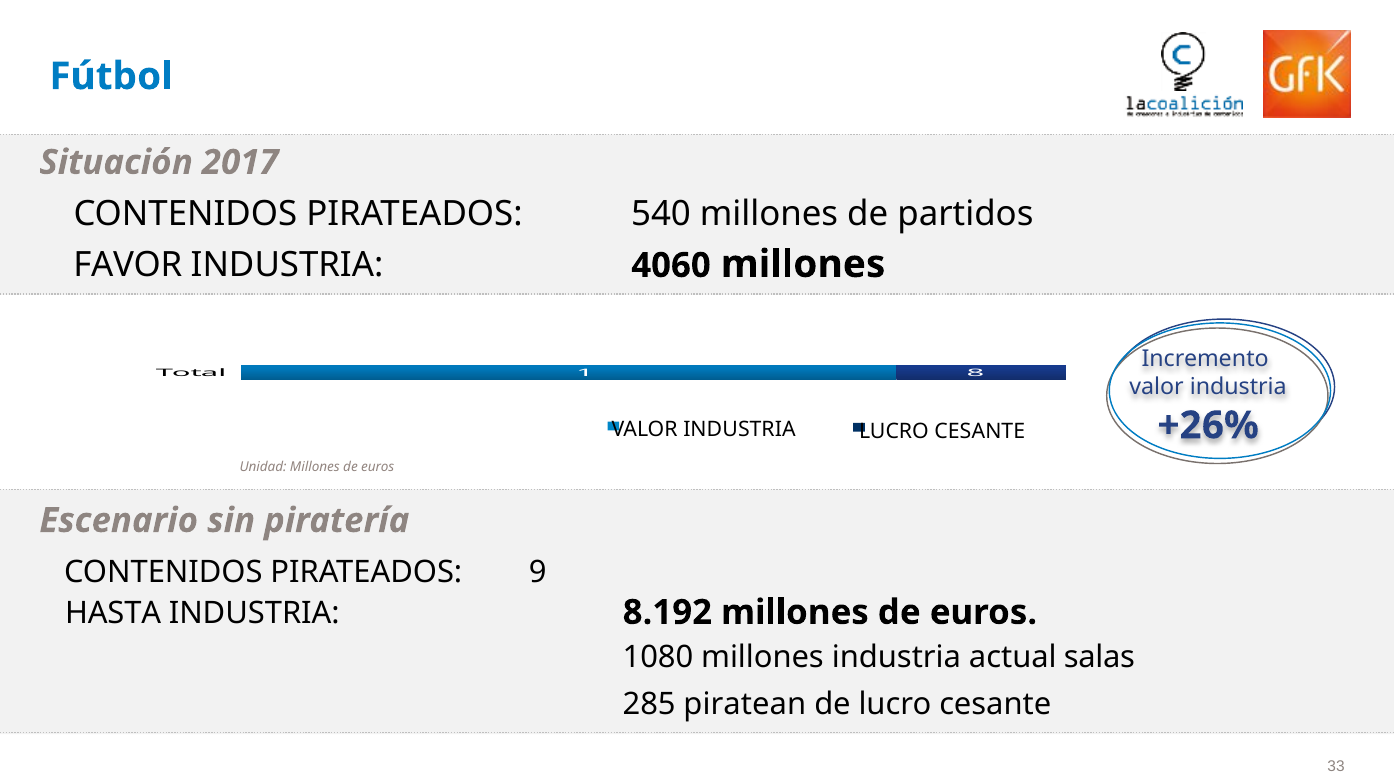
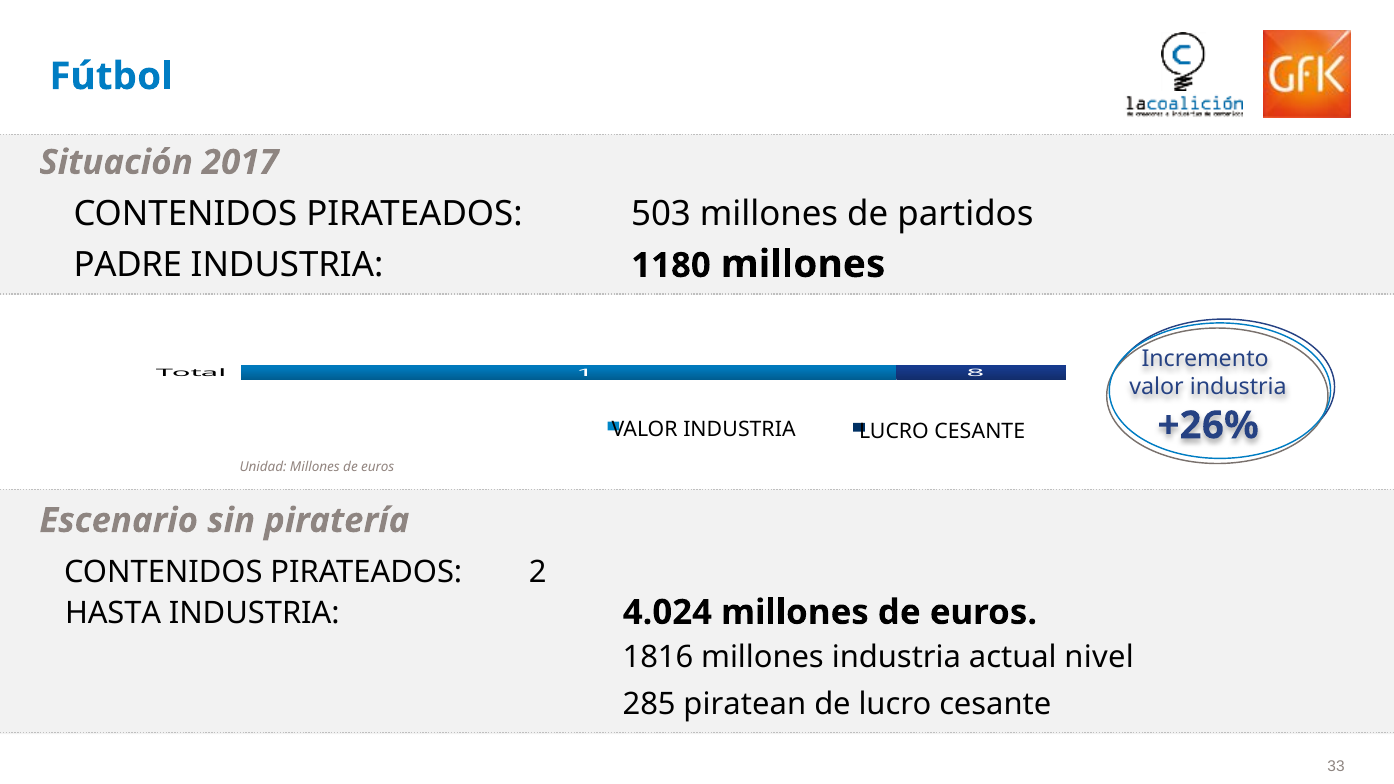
540: 540 -> 503
FAVOR: FAVOR -> PADRE
4060: 4060 -> 1180
PIRATEADOS 9: 9 -> 2
8.192: 8.192 -> 4.024
1080: 1080 -> 1816
salas: salas -> nivel
